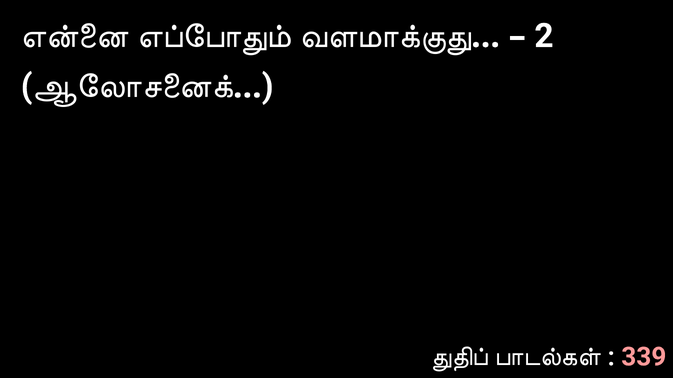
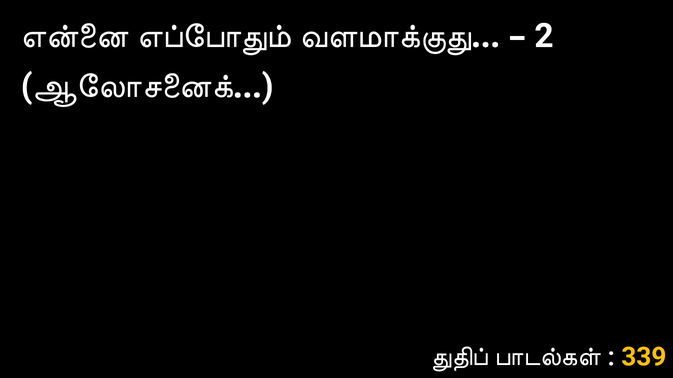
339 colour: pink -> yellow
